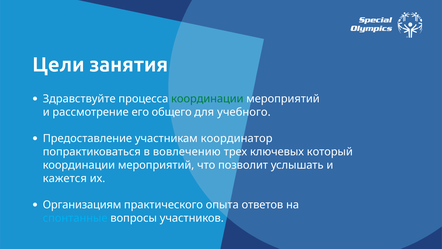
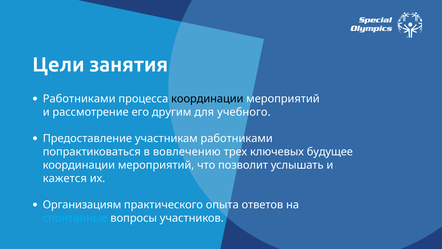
Здравствуйте at (79, 99): Здравствуйте -> Работниками
координации at (207, 99) colour: green -> black
общего: общего -> другим
участникам координатор: координатор -> работниками
который: который -> будущее
